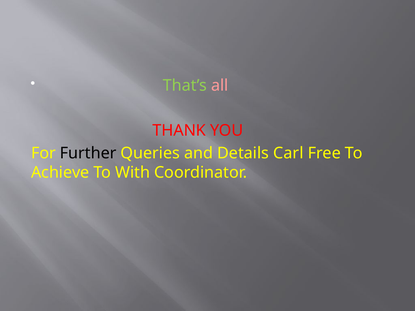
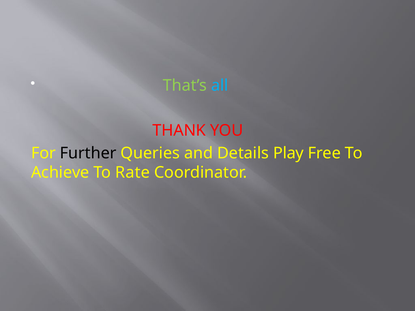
all colour: pink -> light blue
Carl: Carl -> Play
With: With -> Rate
